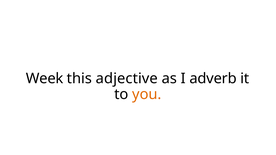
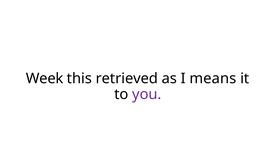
adjective: adjective -> retrieved
adverb: adverb -> means
you colour: orange -> purple
